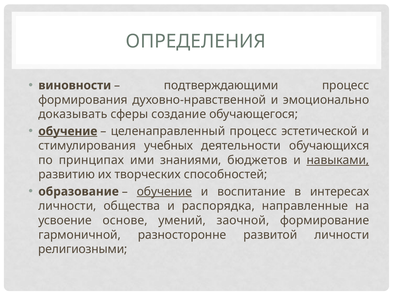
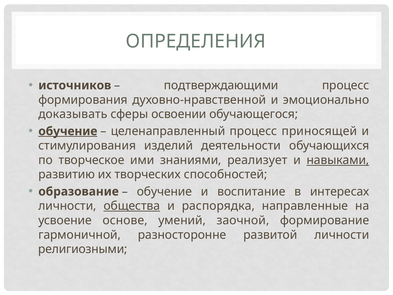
виновности: виновности -> источников
создание: создание -> освоении
эстетической: эстетической -> приносящей
учебных: учебных -> изделий
принципах: принципах -> творческое
бюджетов: бюджетов -> реализует
обучение at (164, 191) underline: present -> none
общества underline: none -> present
